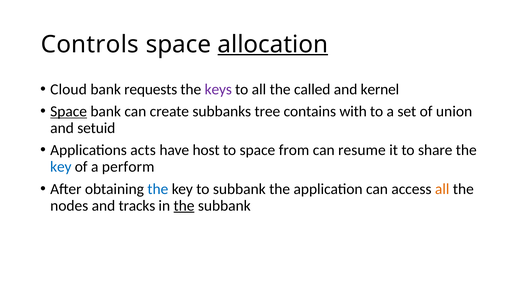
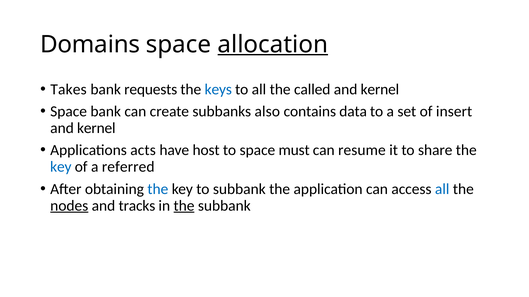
Controls: Controls -> Domains
Cloud: Cloud -> Takes
keys colour: purple -> blue
Space at (69, 112) underline: present -> none
tree: tree -> also
with: with -> data
union: union -> insert
setuid at (96, 128): setuid -> kernel
from: from -> must
perform: perform -> referred
all at (442, 189) colour: orange -> blue
nodes underline: none -> present
